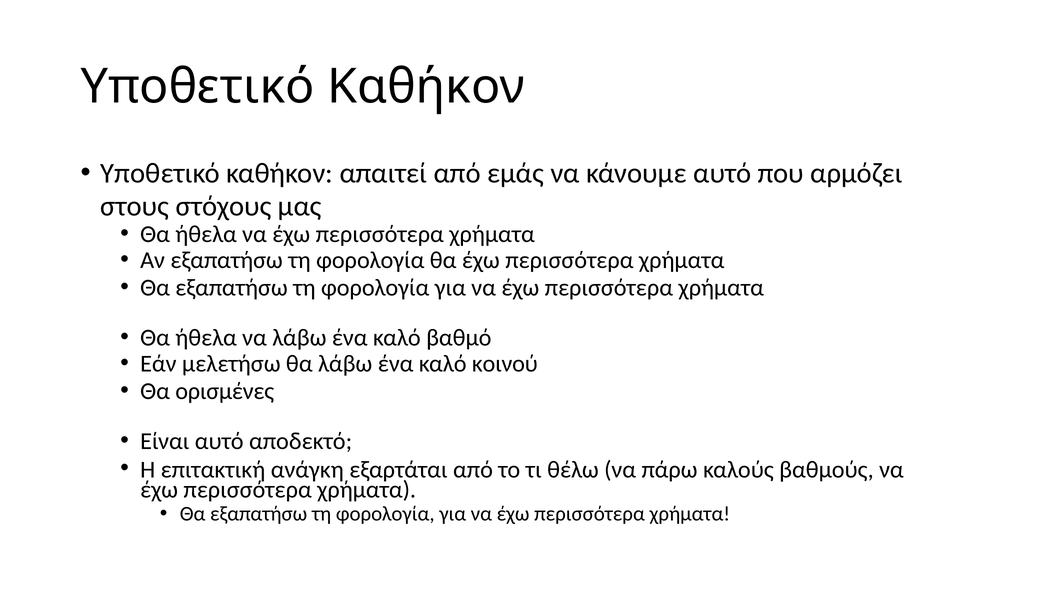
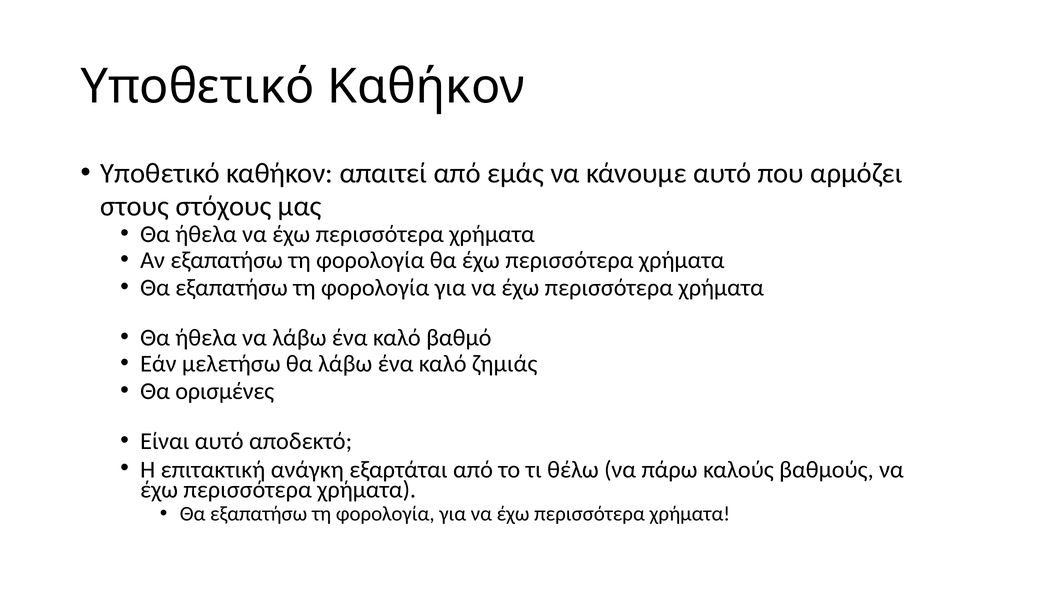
κοινού: κοινού -> ζημιάς
